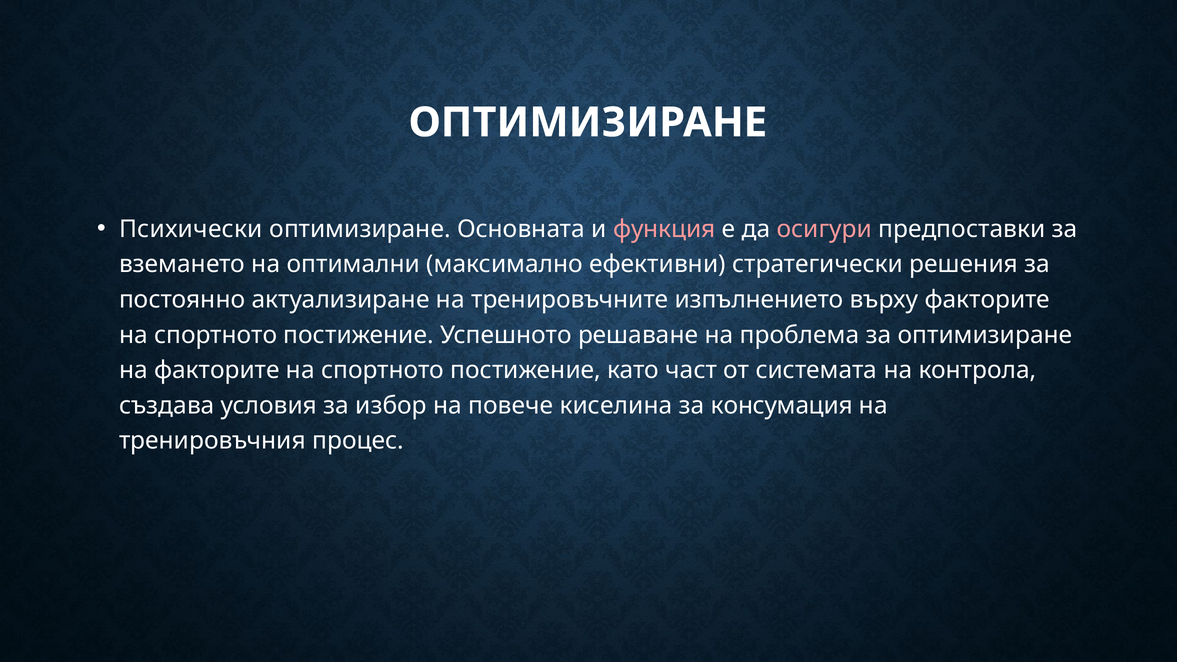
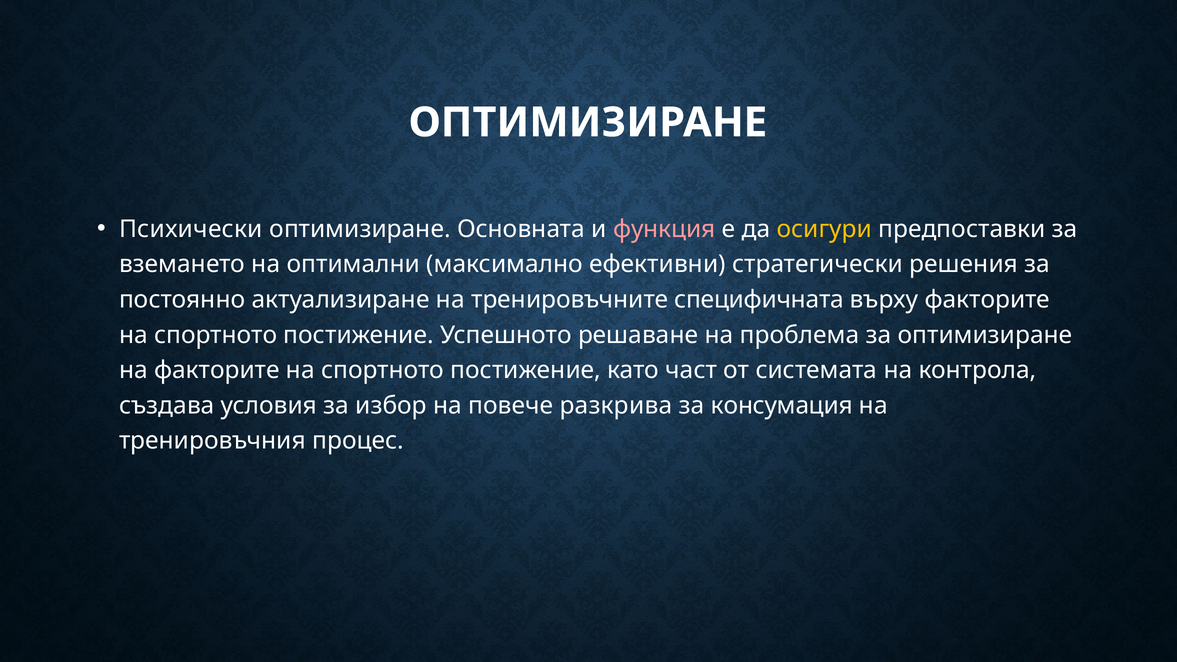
осигури colour: pink -> yellow
изпълнението: изпълнението -> специфичната
киселина: киселина -> разкрива
